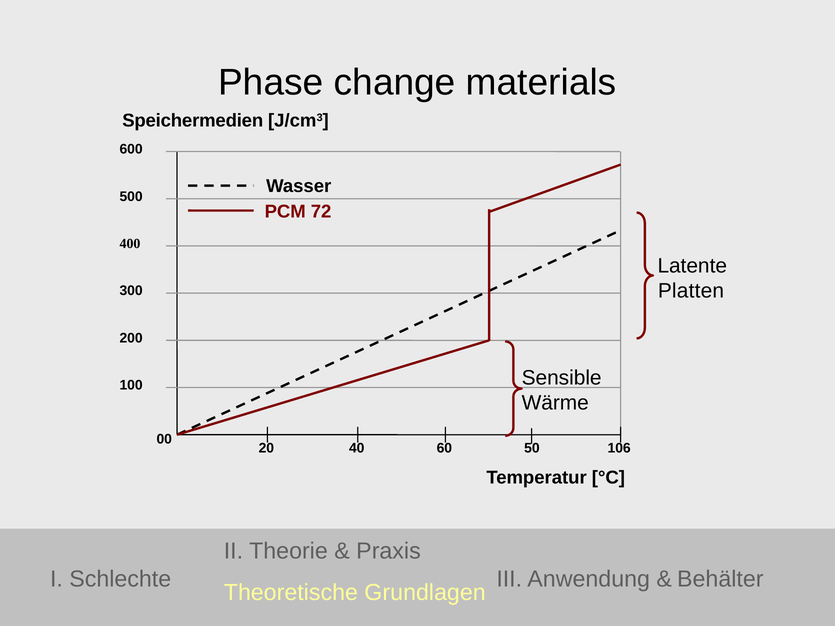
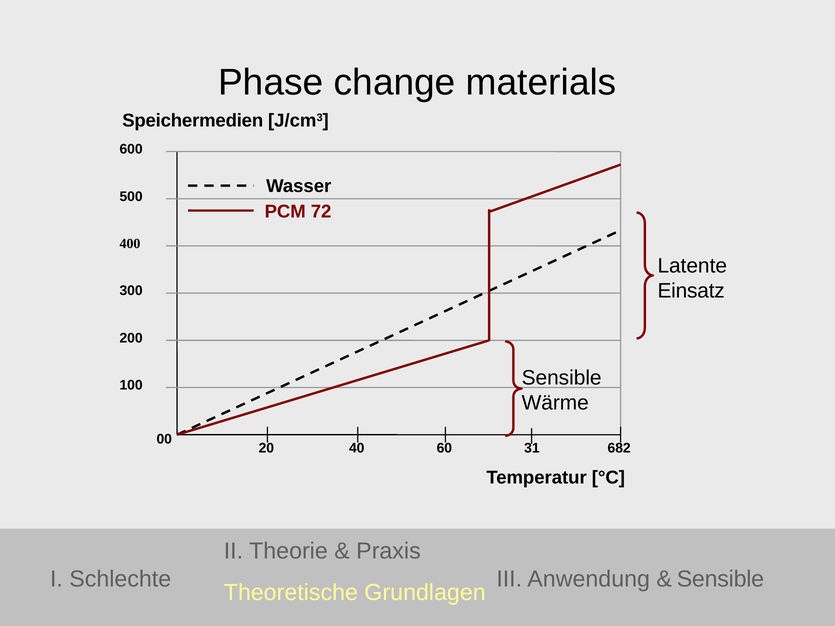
Platten: Platten -> Einsatz
50: 50 -> 31
106: 106 -> 682
Behälter at (720, 579): Behälter -> Sensible
